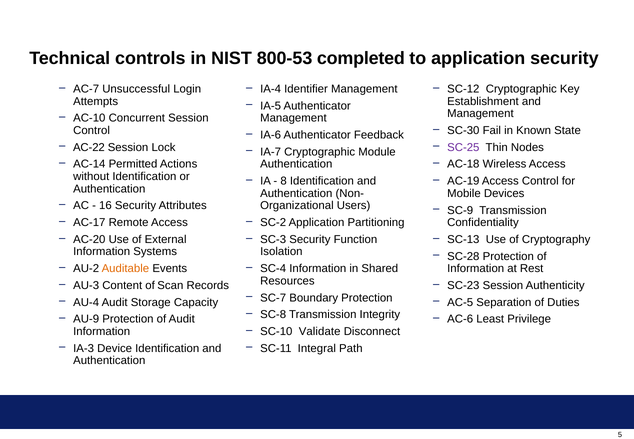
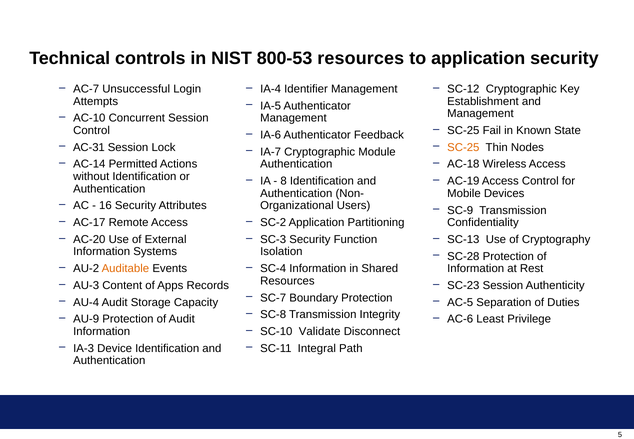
800-53 completed: completed -> resources
SC-30 at (463, 130): SC-30 -> SC-25
AC-22: AC-22 -> AC-31
SC-25 at (463, 147) colour: purple -> orange
Scan: Scan -> Apps
